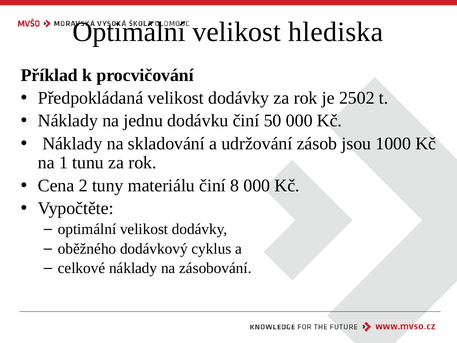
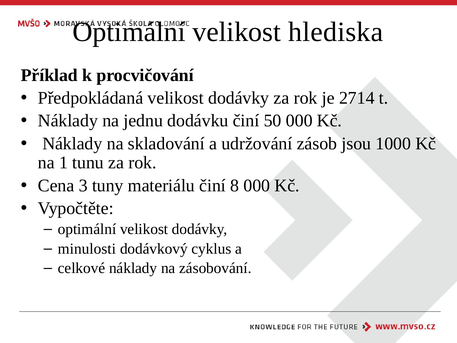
2502: 2502 -> 2714
2: 2 -> 3
oběžného: oběžného -> minulosti
